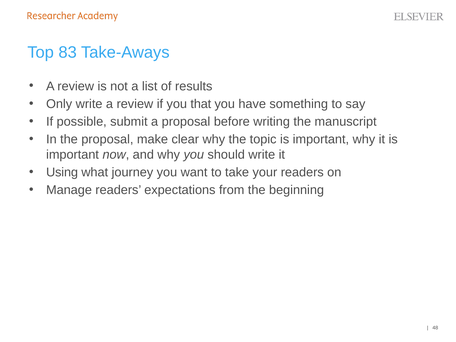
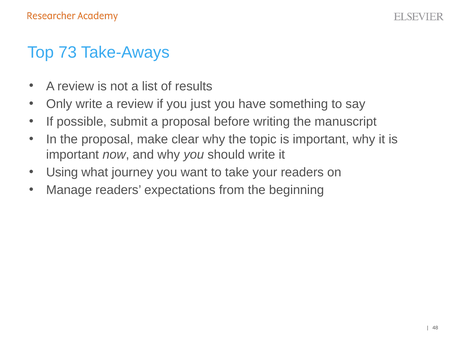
83: 83 -> 73
that: that -> just
